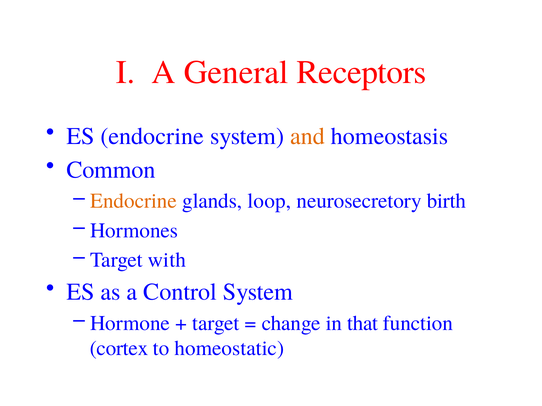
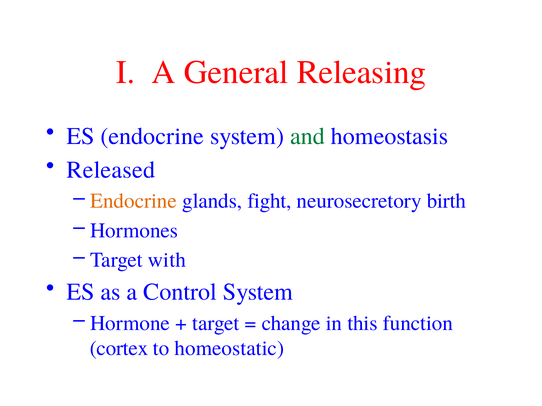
Receptors: Receptors -> Releasing
and colour: orange -> green
Common: Common -> Released
loop: loop -> fight
that: that -> this
